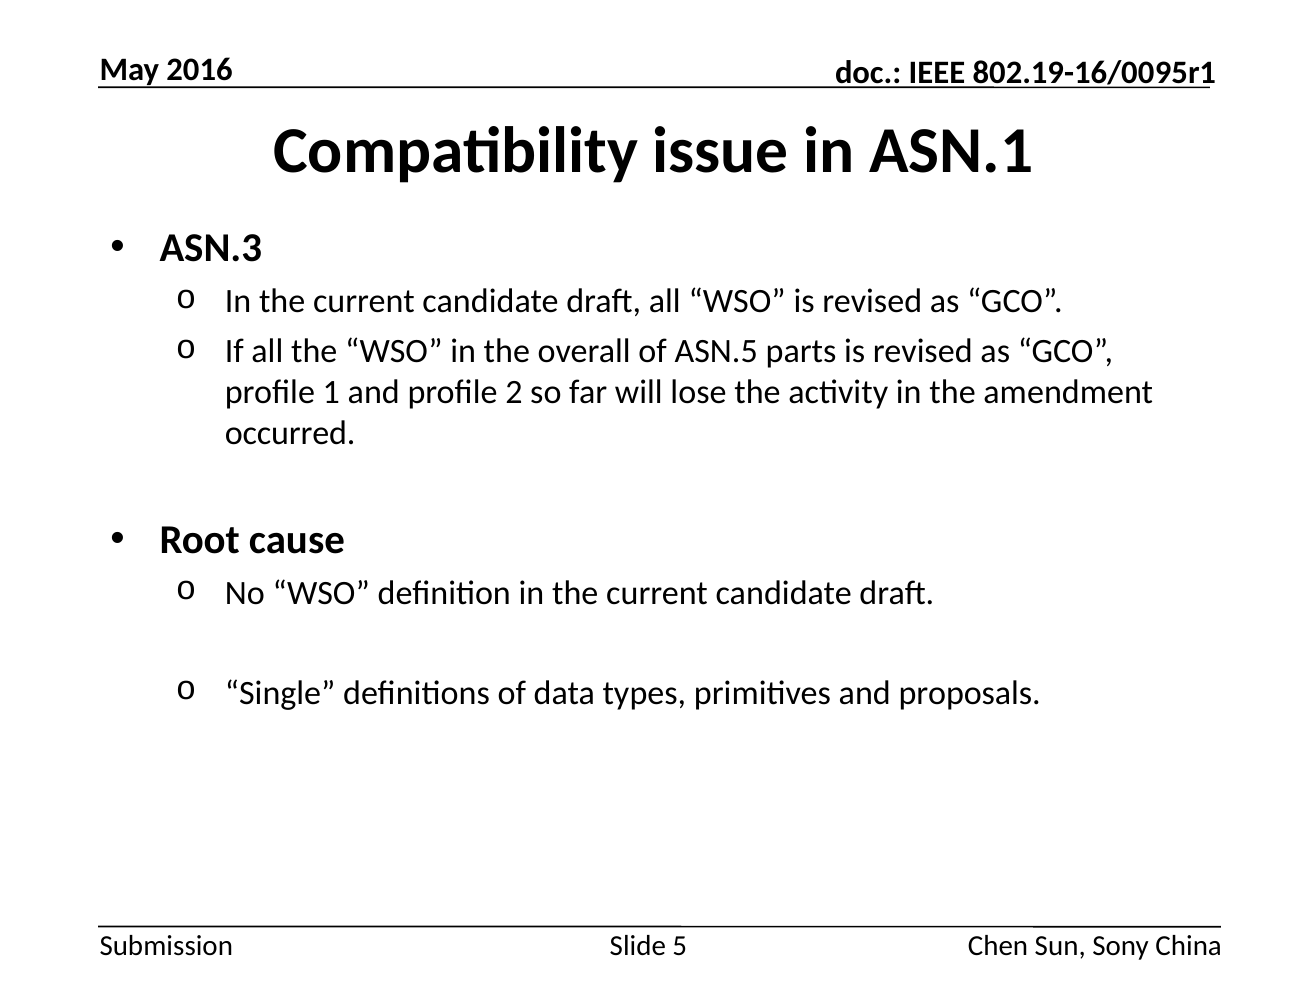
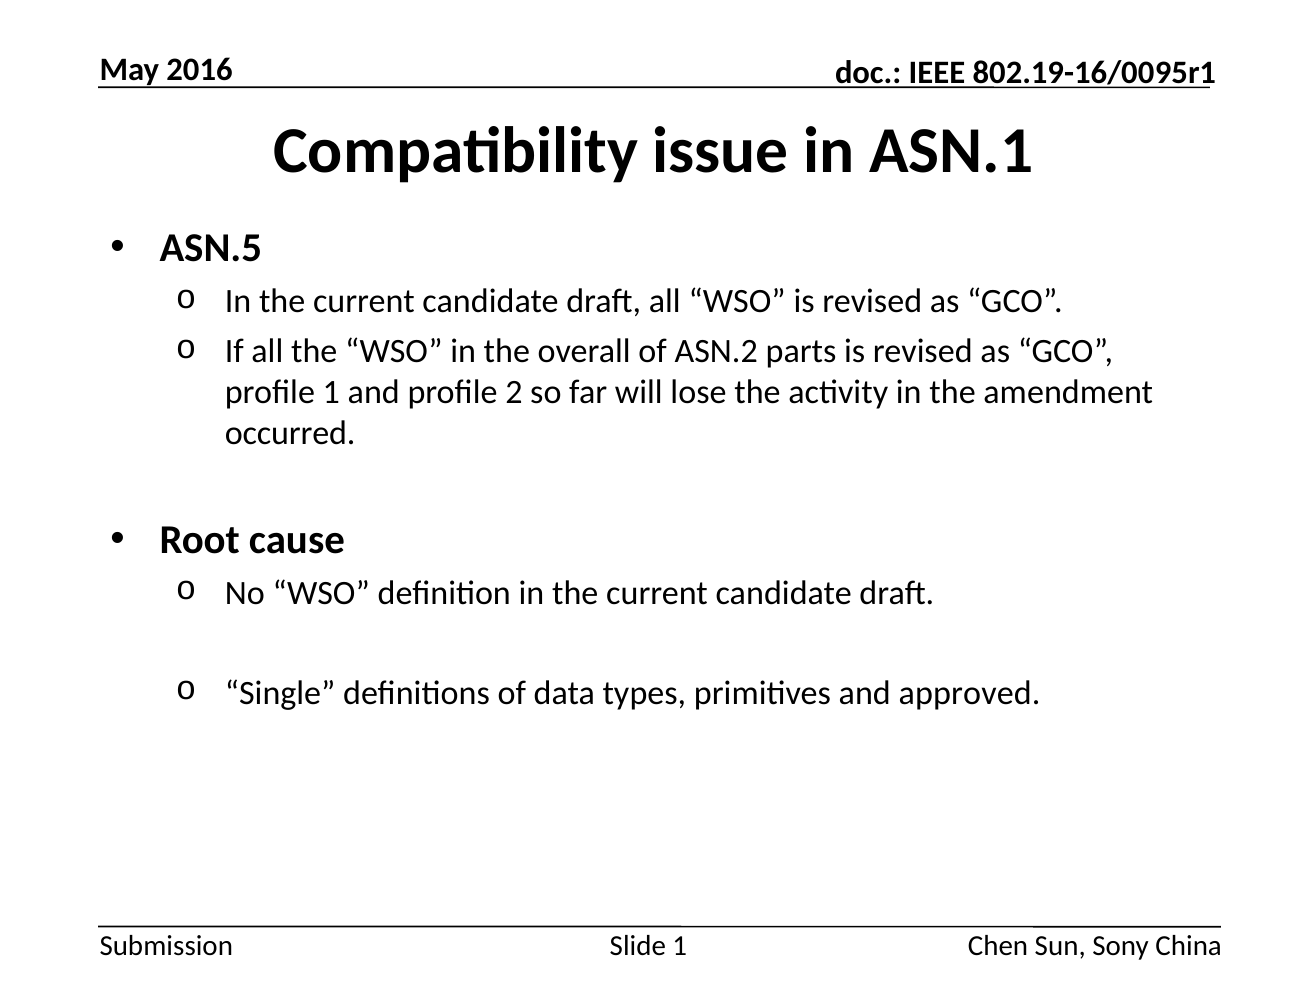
ASN.3: ASN.3 -> ASN.5
ASN.5: ASN.5 -> ASN.2
proposals: proposals -> approved
Slide 5: 5 -> 1
